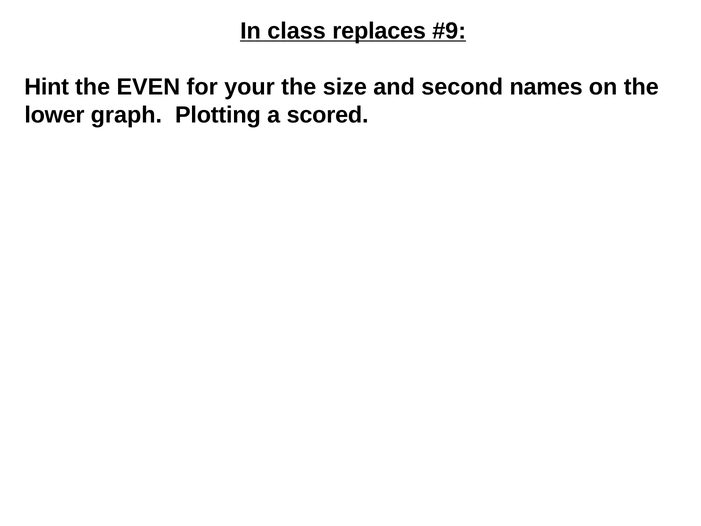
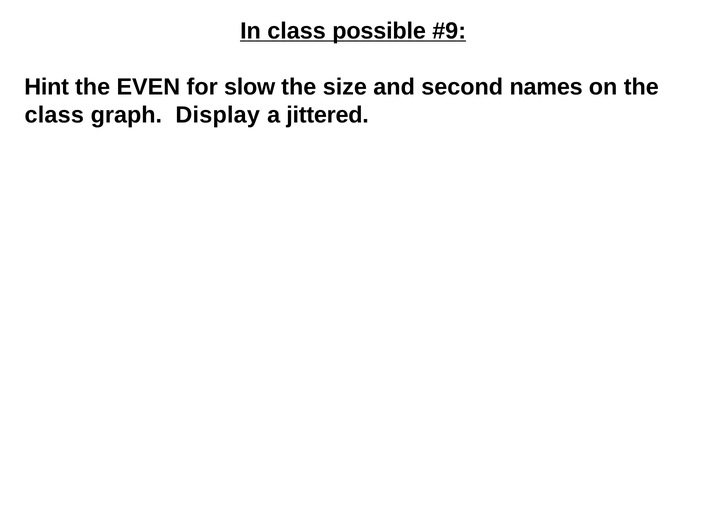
replaces: replaces -> possible
your: your -> slow
lower at (54, 115): lower -> class
Plotting: Plotting -> Display
scored: scored -> jittered
